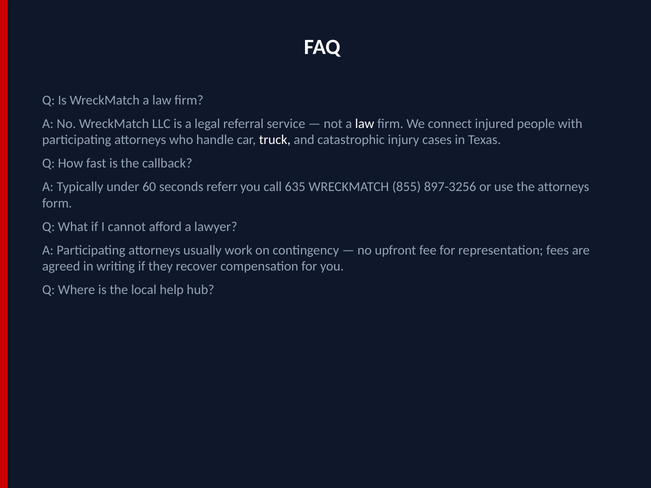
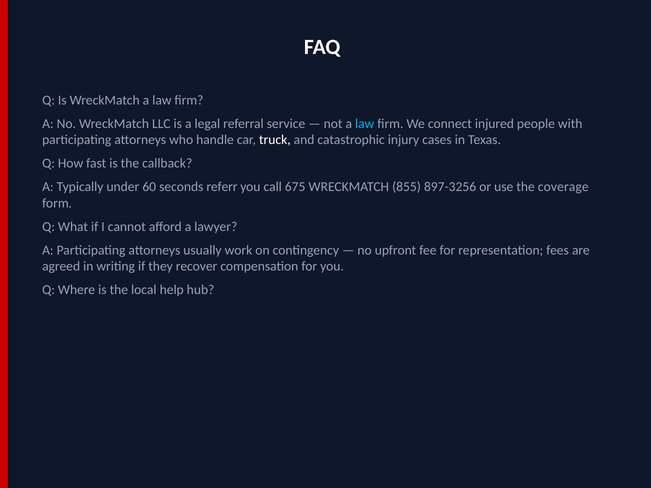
law at (365, 124) colour: white -> light blue
635: 635 -> 675
the attorneys: attorneys -> coverage
